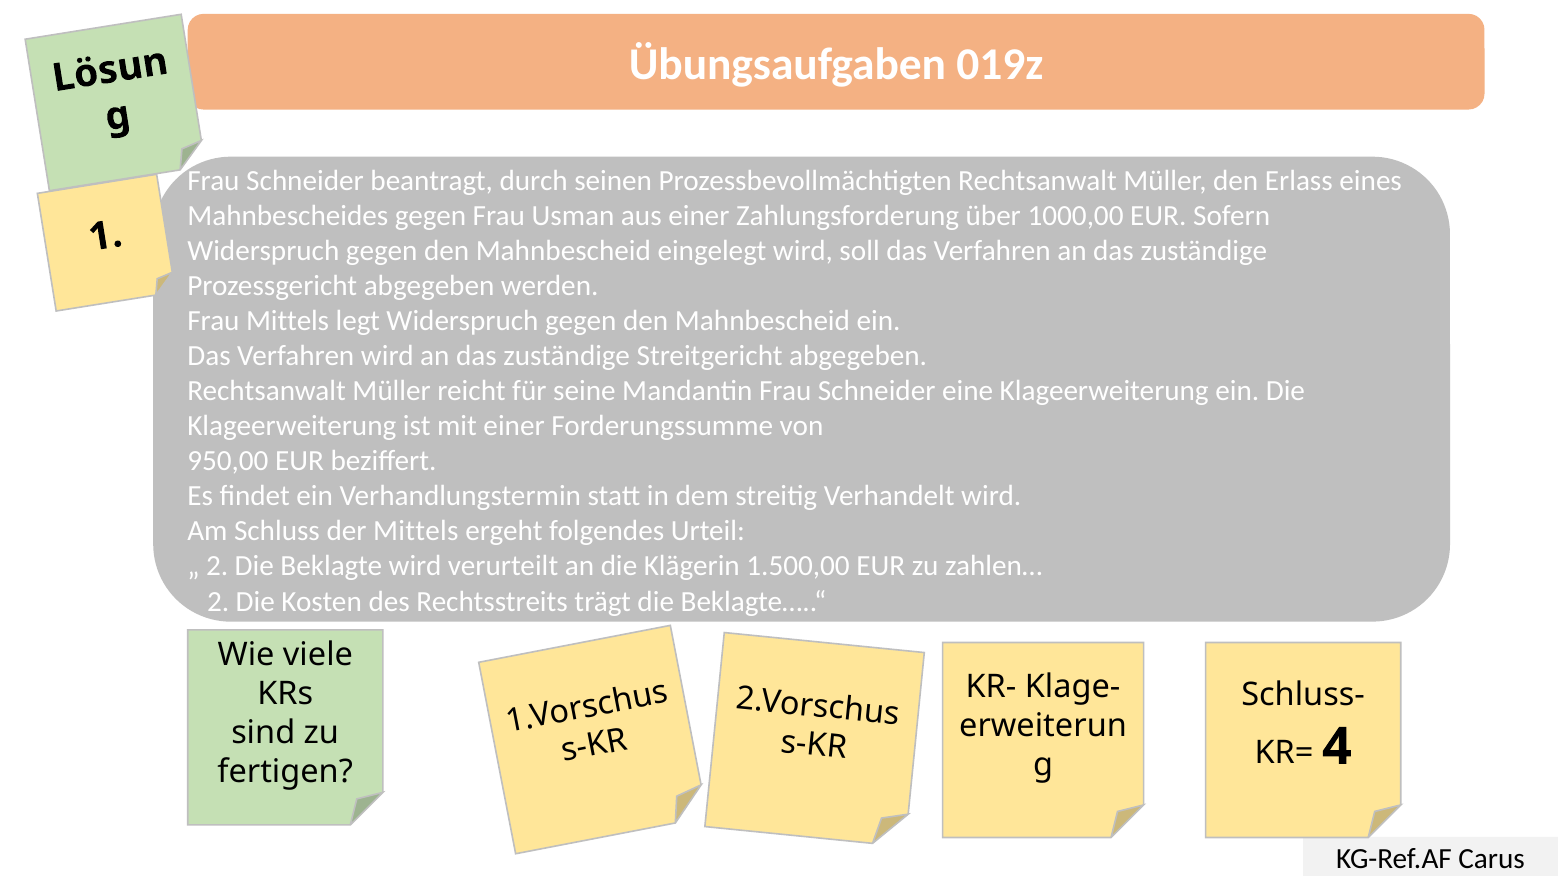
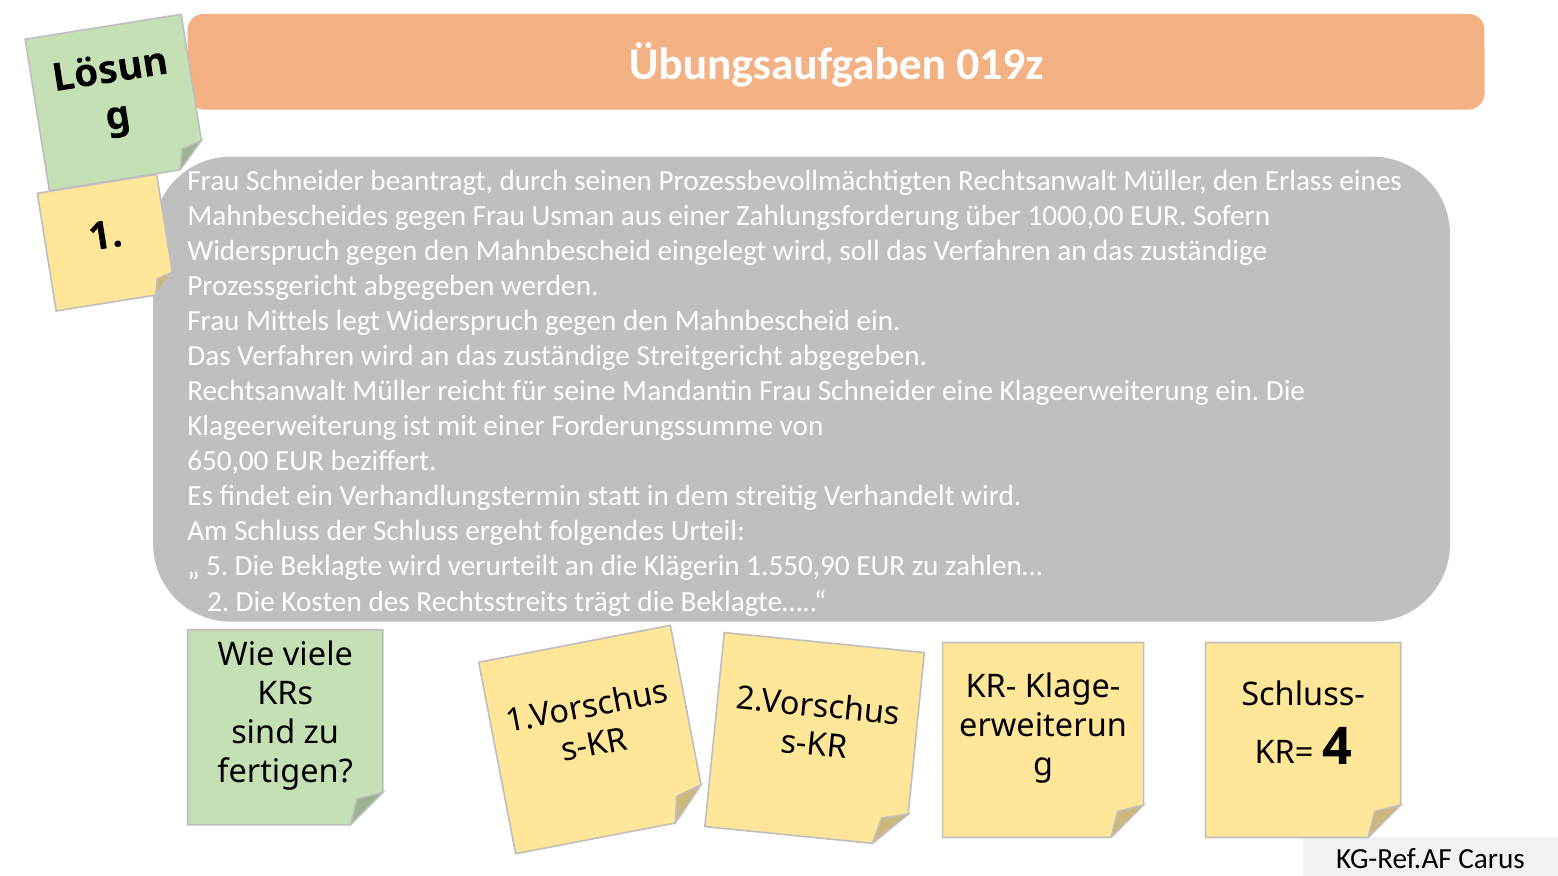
950,00: 950,00 -> 650,00
der Mittels: Mittels -> Schluss
2 at (217, 567): 2 -> 5
1.500,00: 1.500,00 -> 1.550,90
